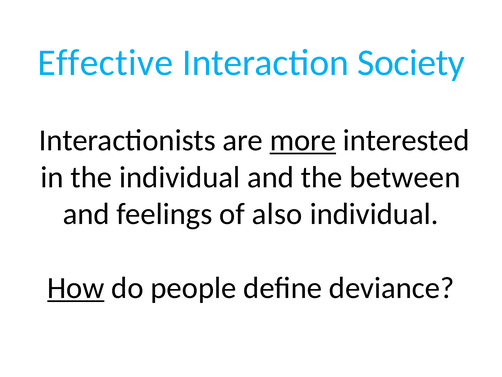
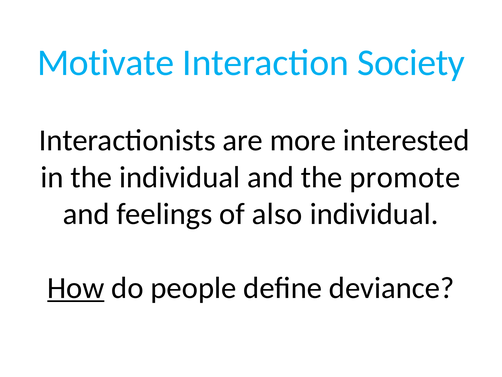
Effective: Effective -> Motivate
more underline: present -> none
between: between -> promote
